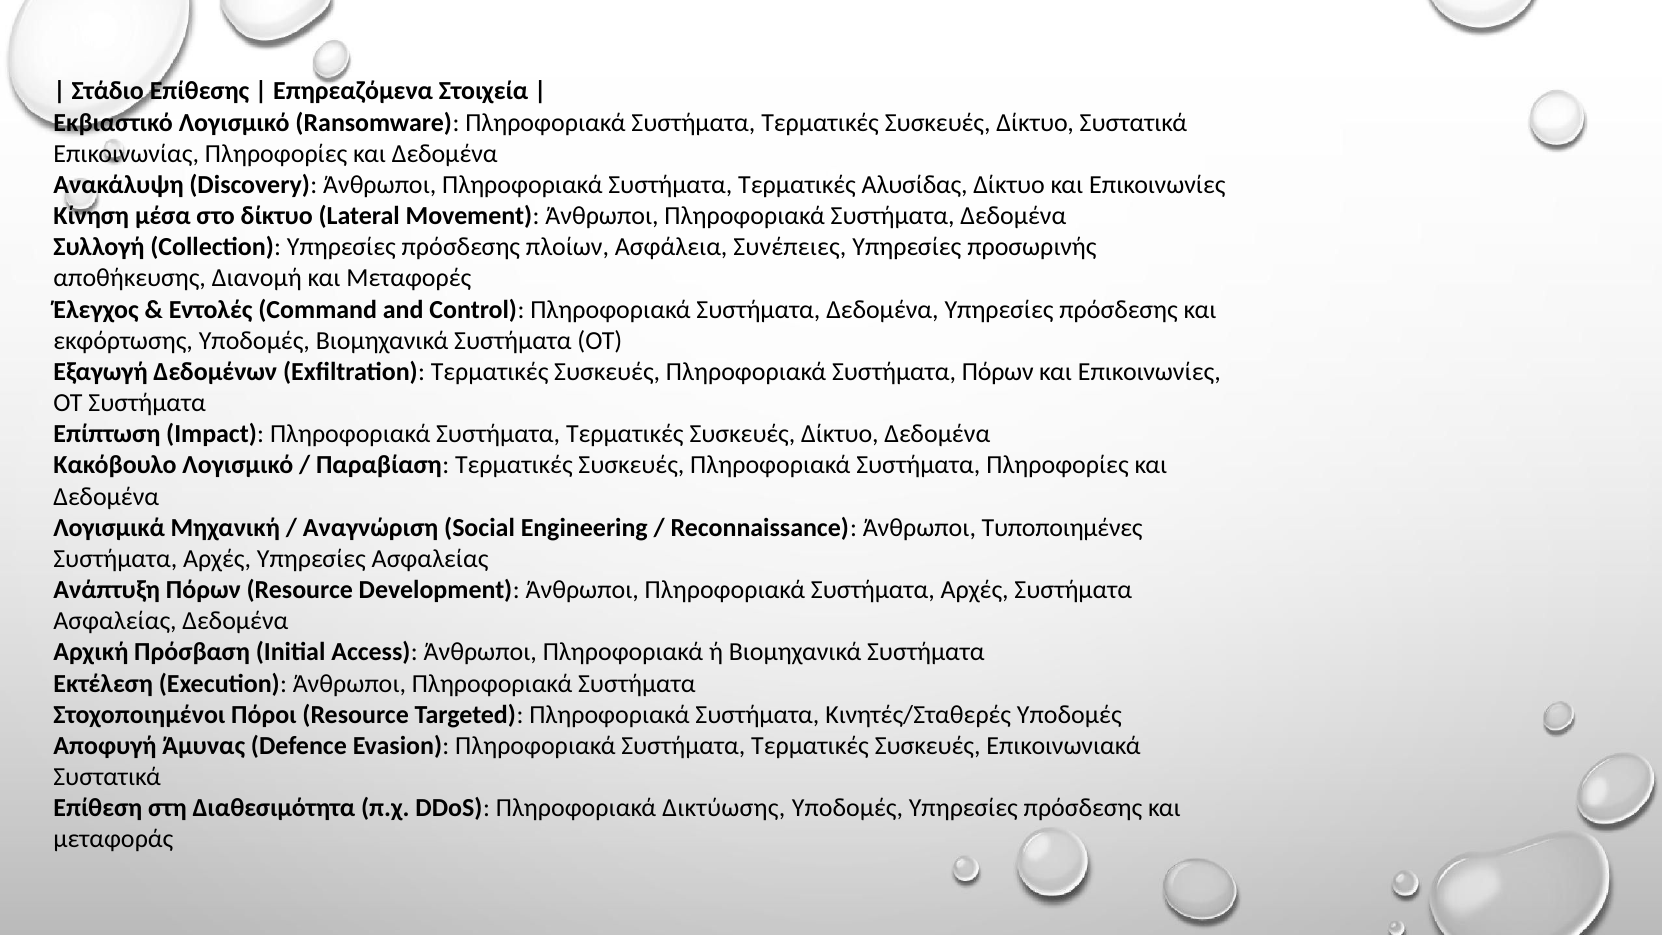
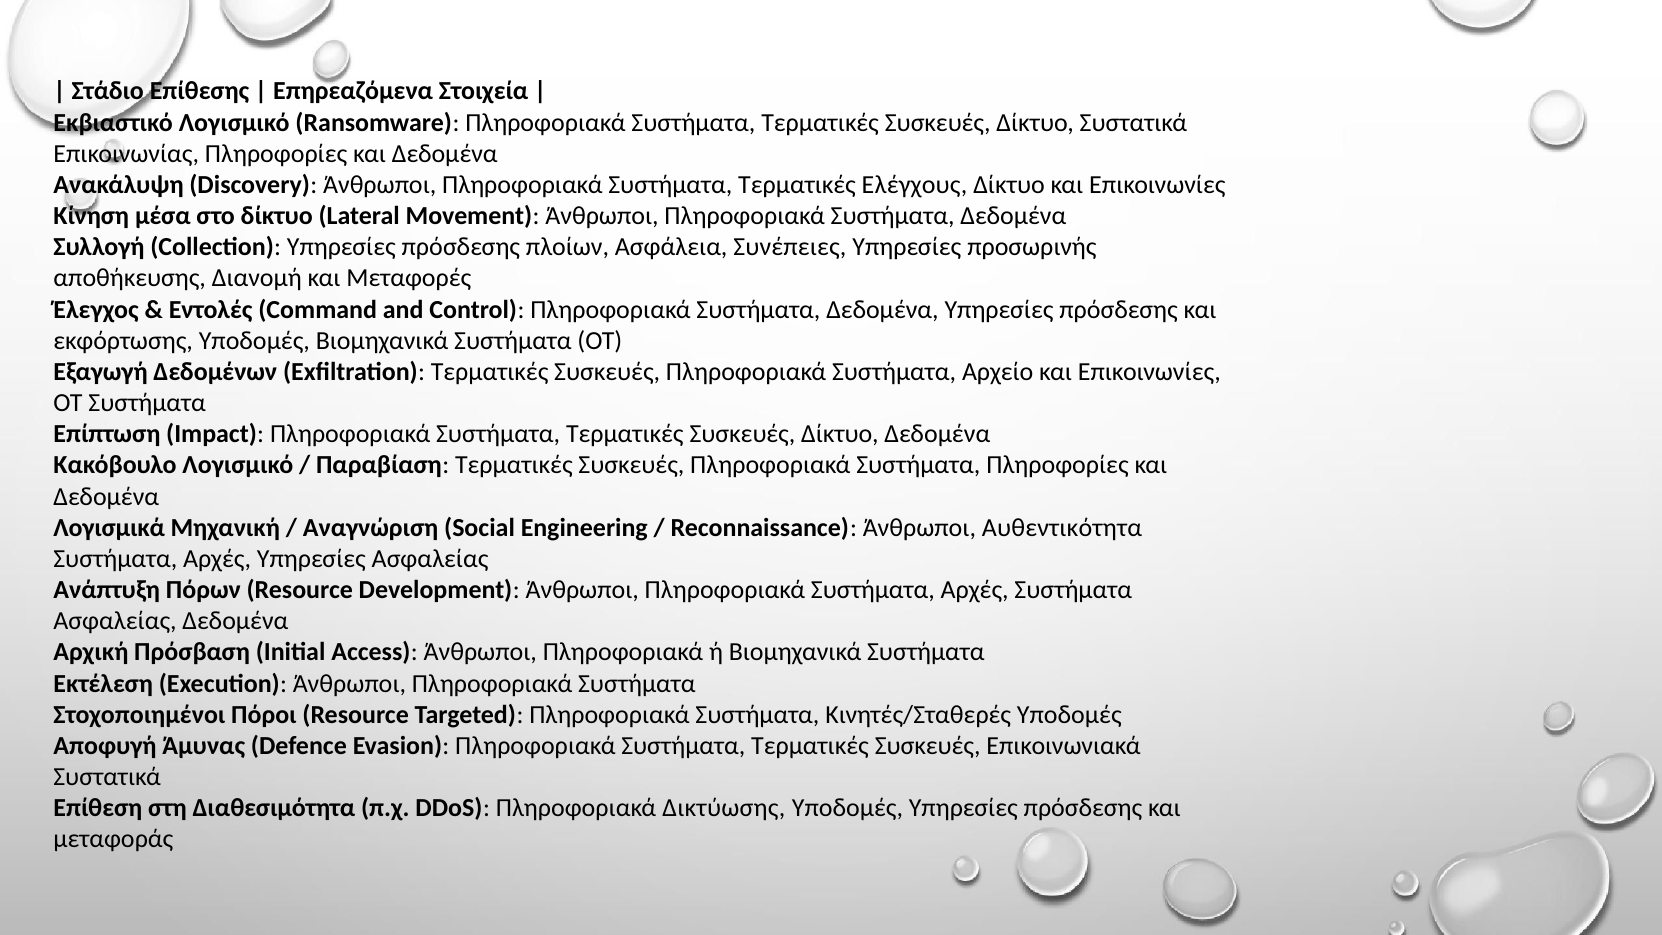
Αλυσίδας: Αλυσίδας -> Ελέγχους
Συστήματα Πόρων: Πόρων -> Αρχείο
Τυποποιημένες: Τυποποιημένες -> Αυθεντικότητα
